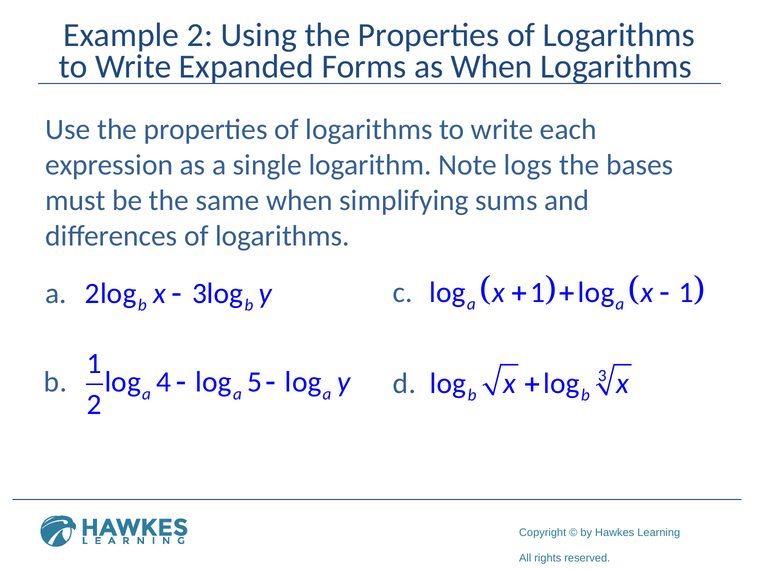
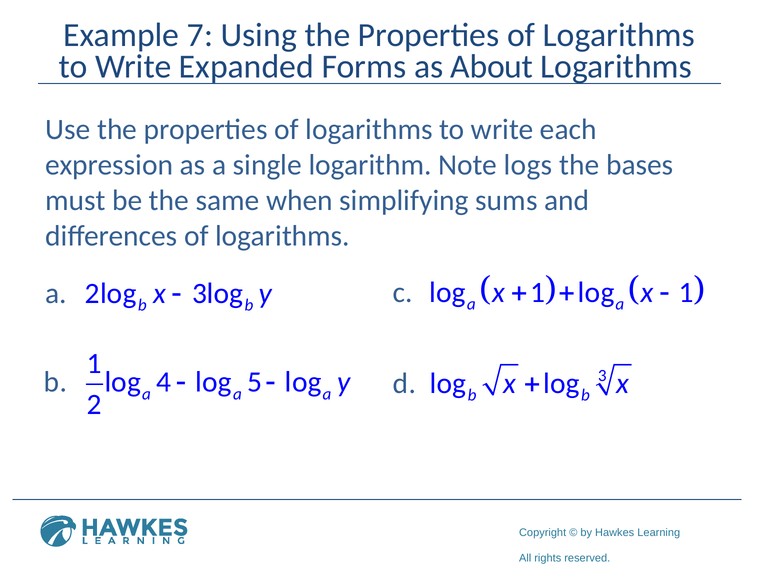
Example 2: 2 -> 7
as When: When -> About
